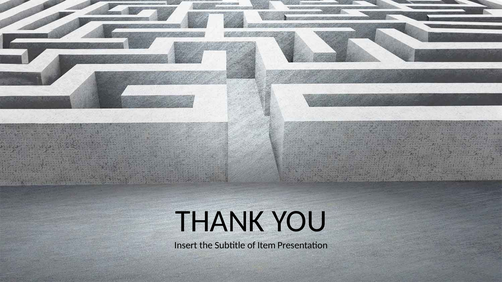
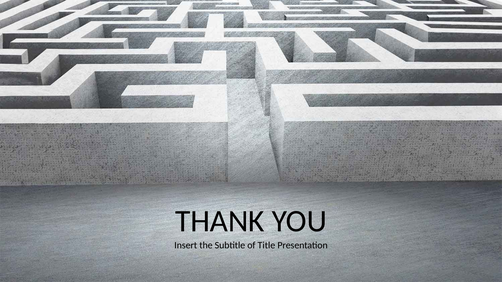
Item: Item -> Title
